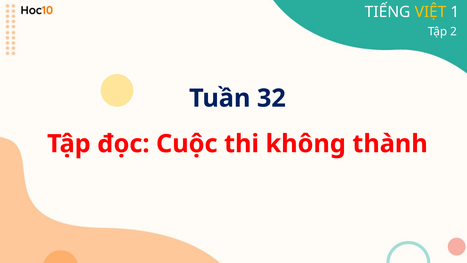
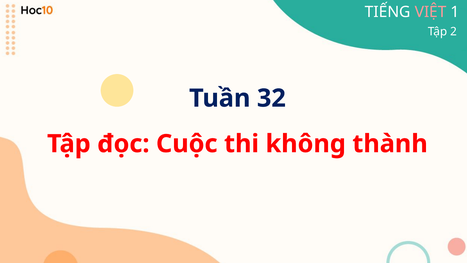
VIỆT colour: yellow -> pink
